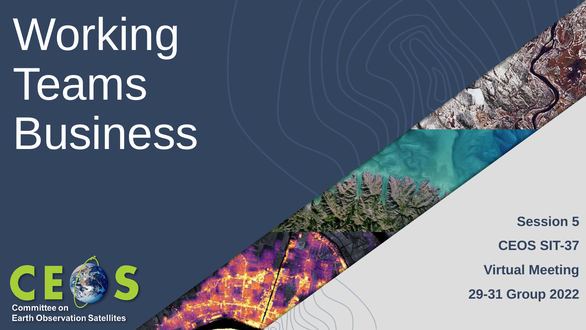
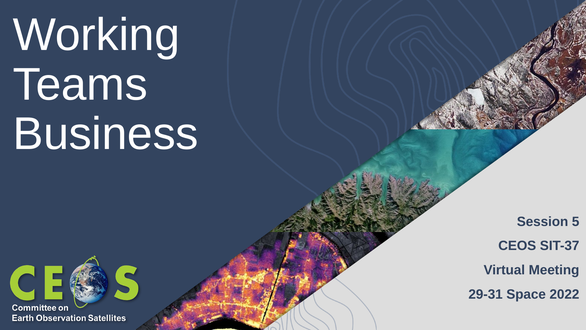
Group: Group -> Space
